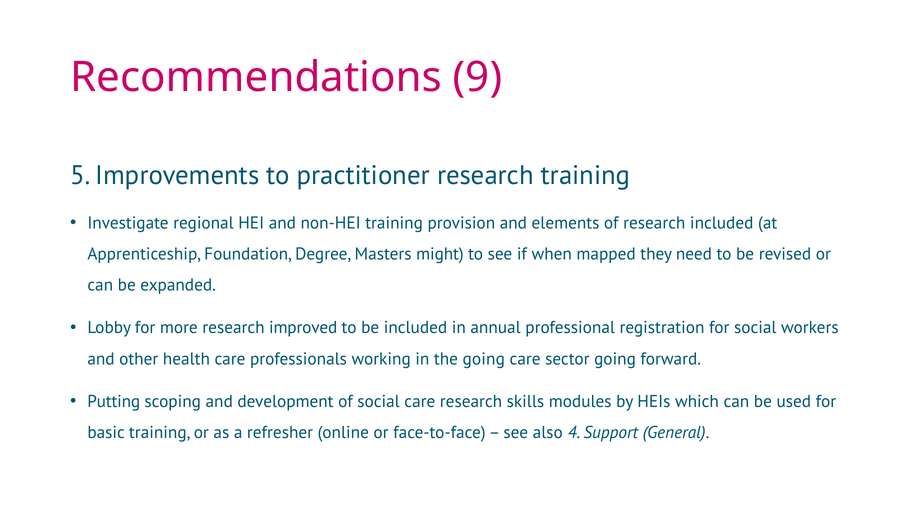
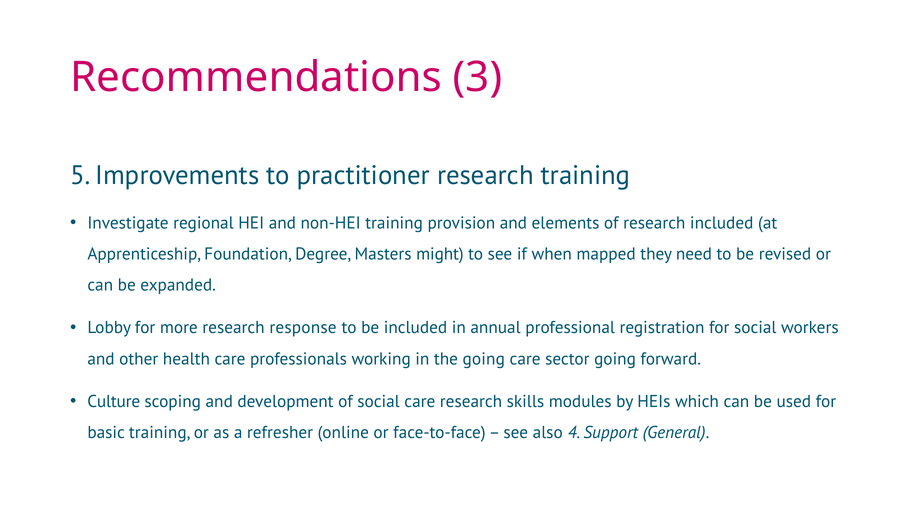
9: 9 -> 3
improved: improved -> response
Putting: Putting -> Culture
